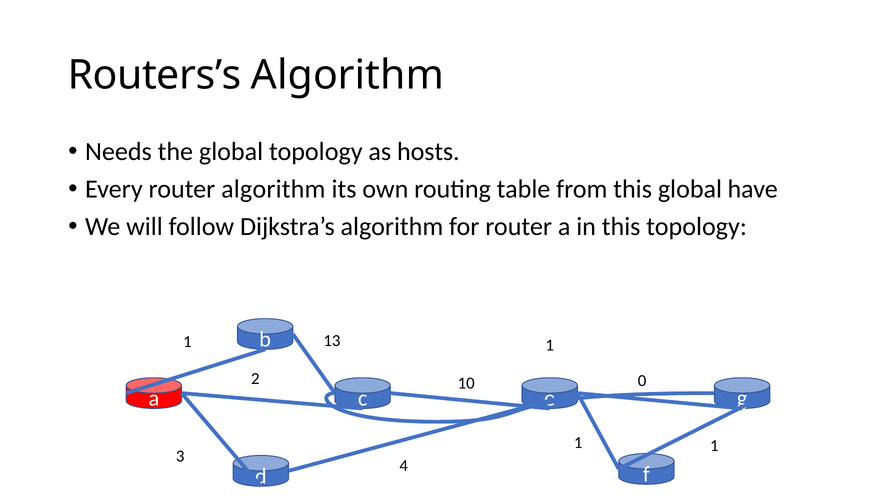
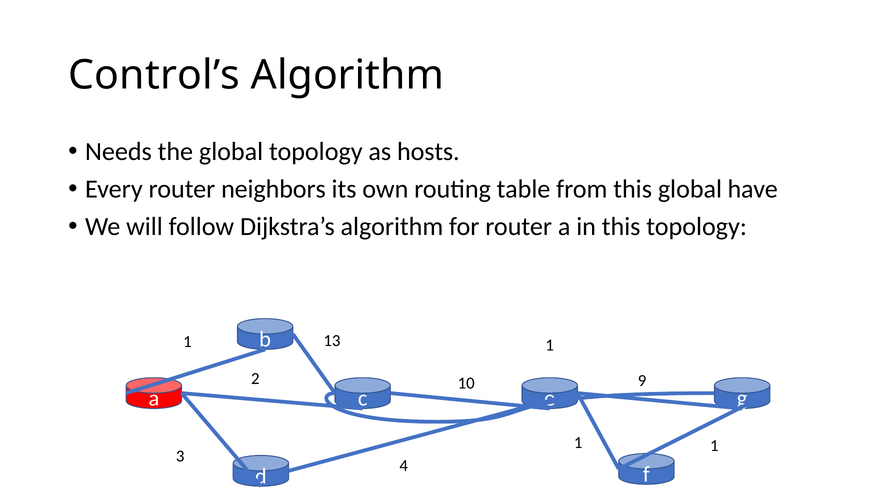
Routers’s: Routers’s -> Control’s
router algorithm: algorithm -> neighbors
0: 0 -> 9
